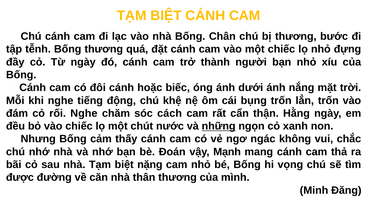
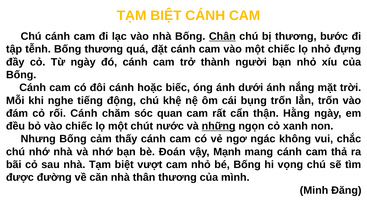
Chân underline: none -> present
rối Nghe: Nghe -> Cánh
cách: cách -> quan
nặng: nặng -> vượt
